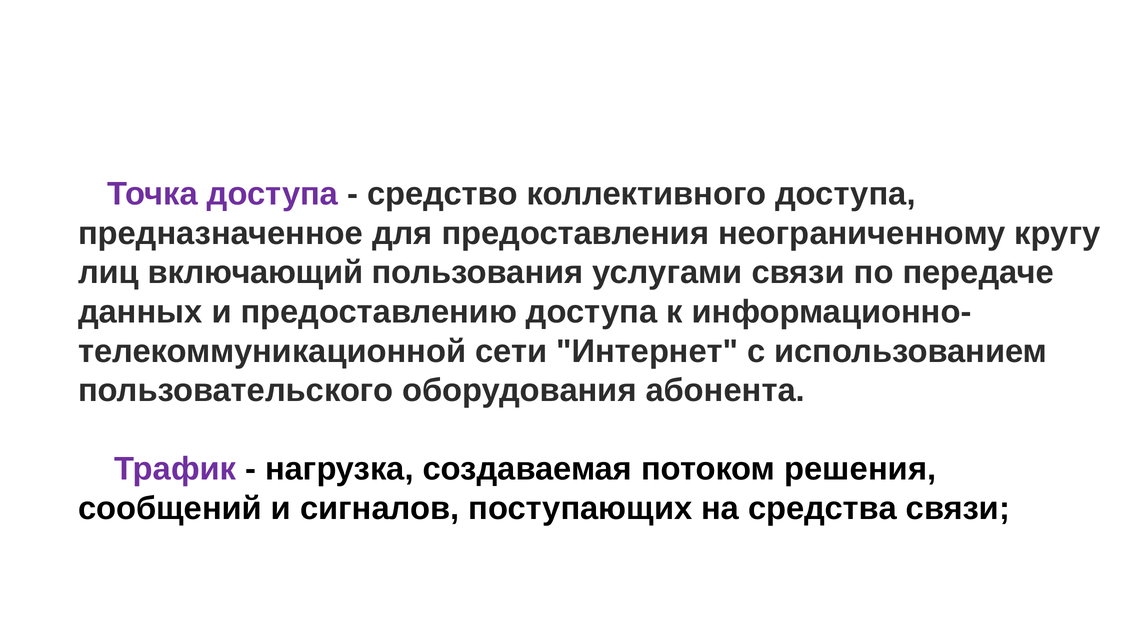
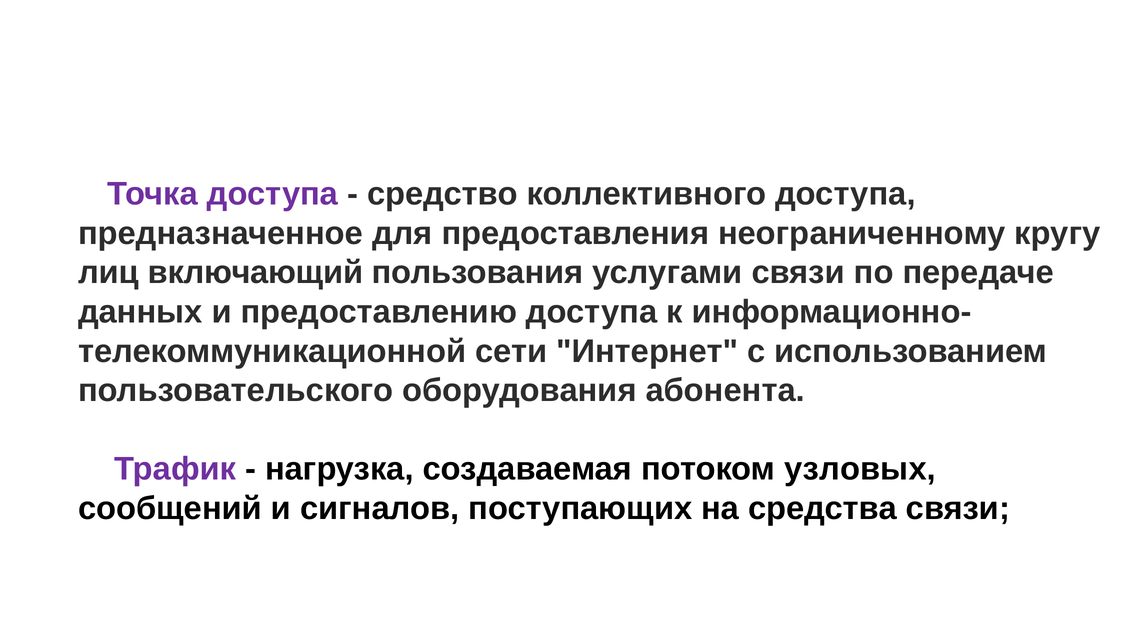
решения: решения -> узловых
